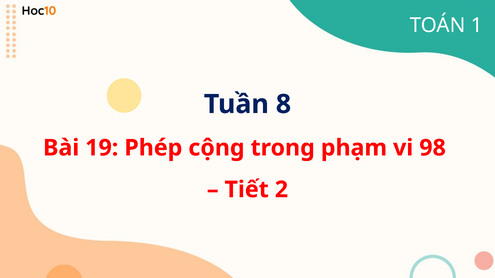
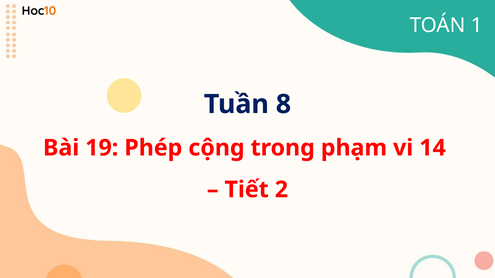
98: 98 -> 14
